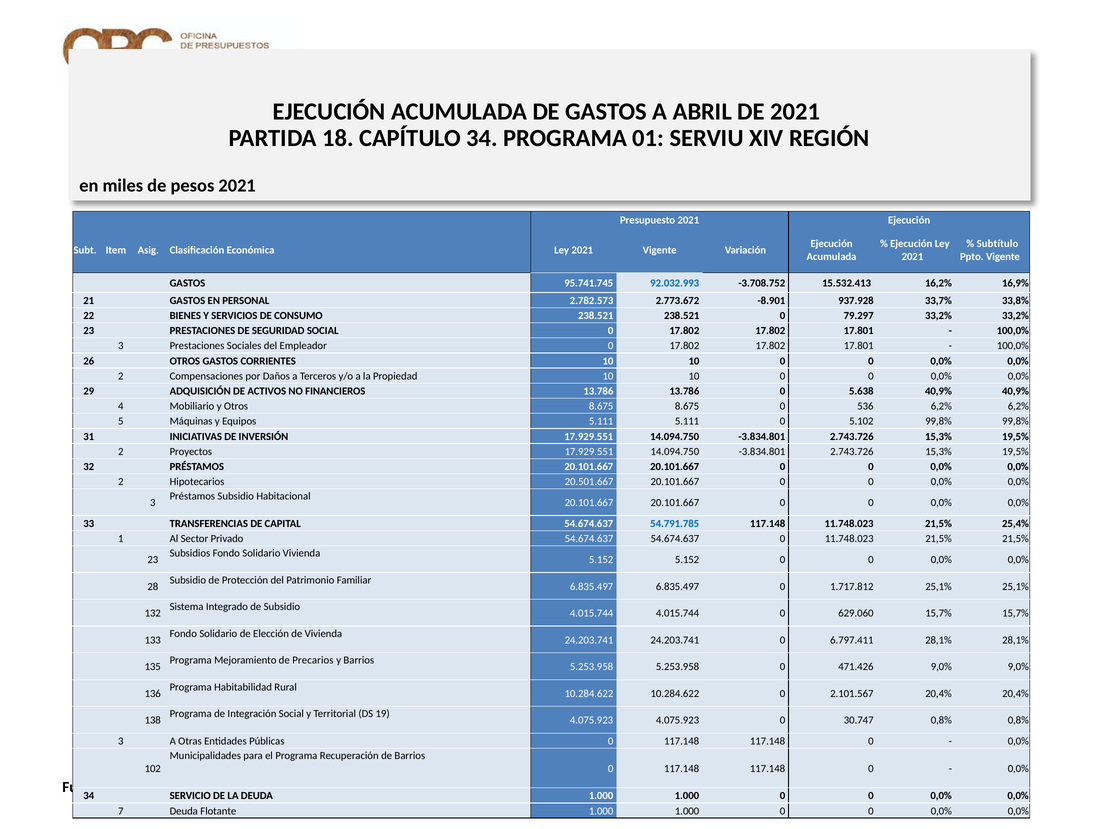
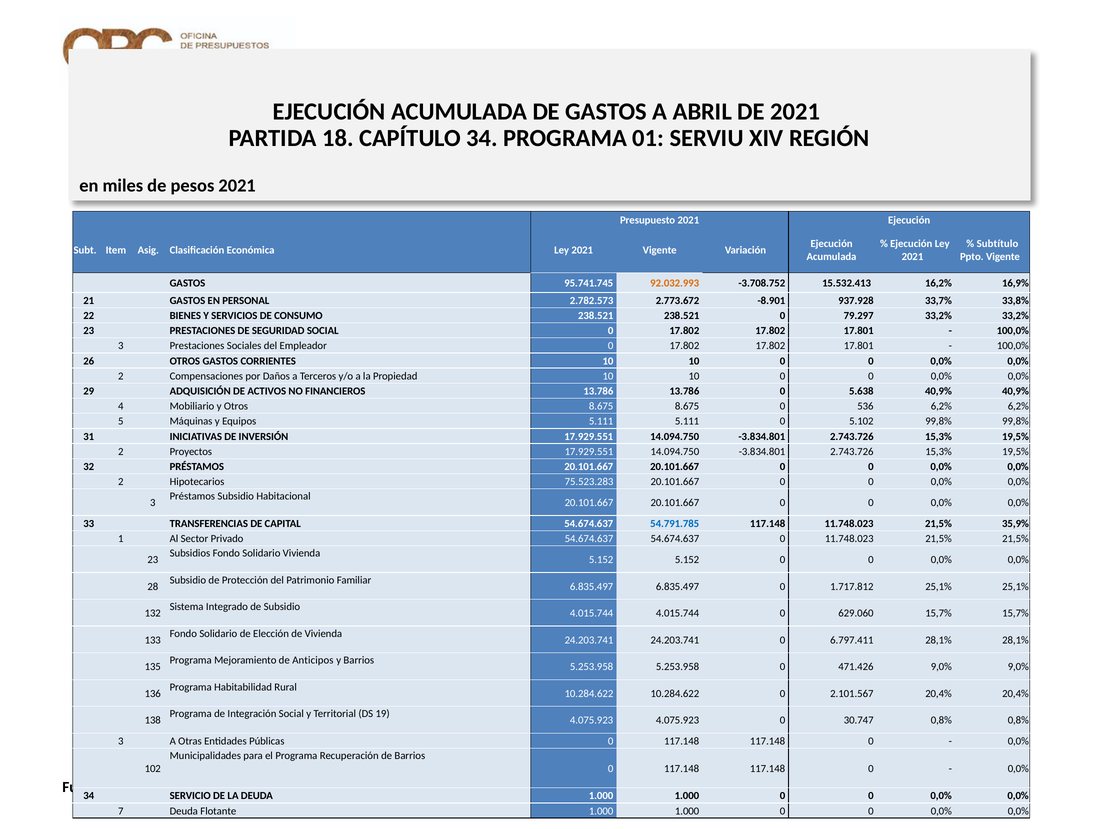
92.032.993 colour: blue -> orange
20.501.667: 20.501.667 -> 75.523.283
25,4%: 25,4% -> 35,9%
Precarios: Precarios -> Anticipos
